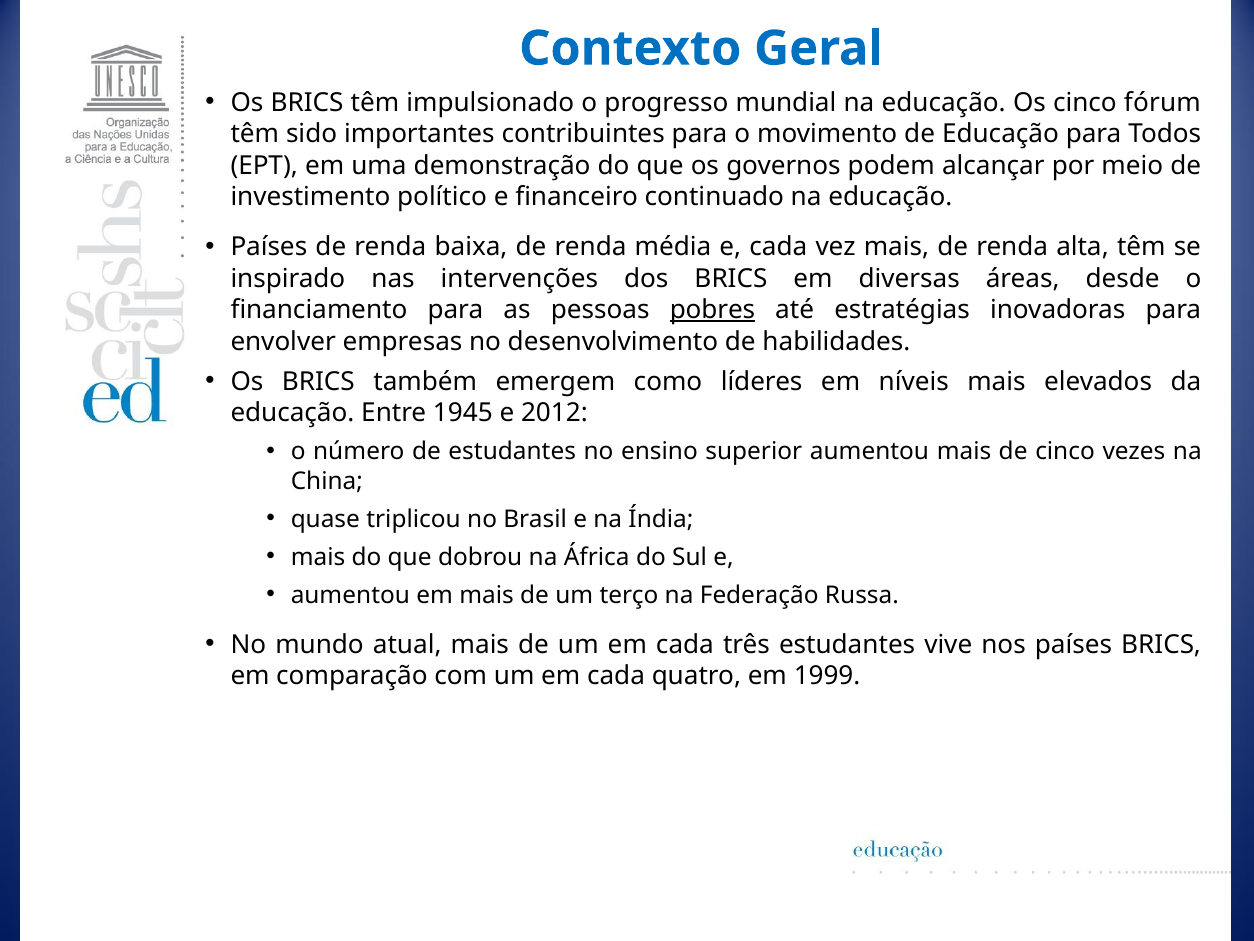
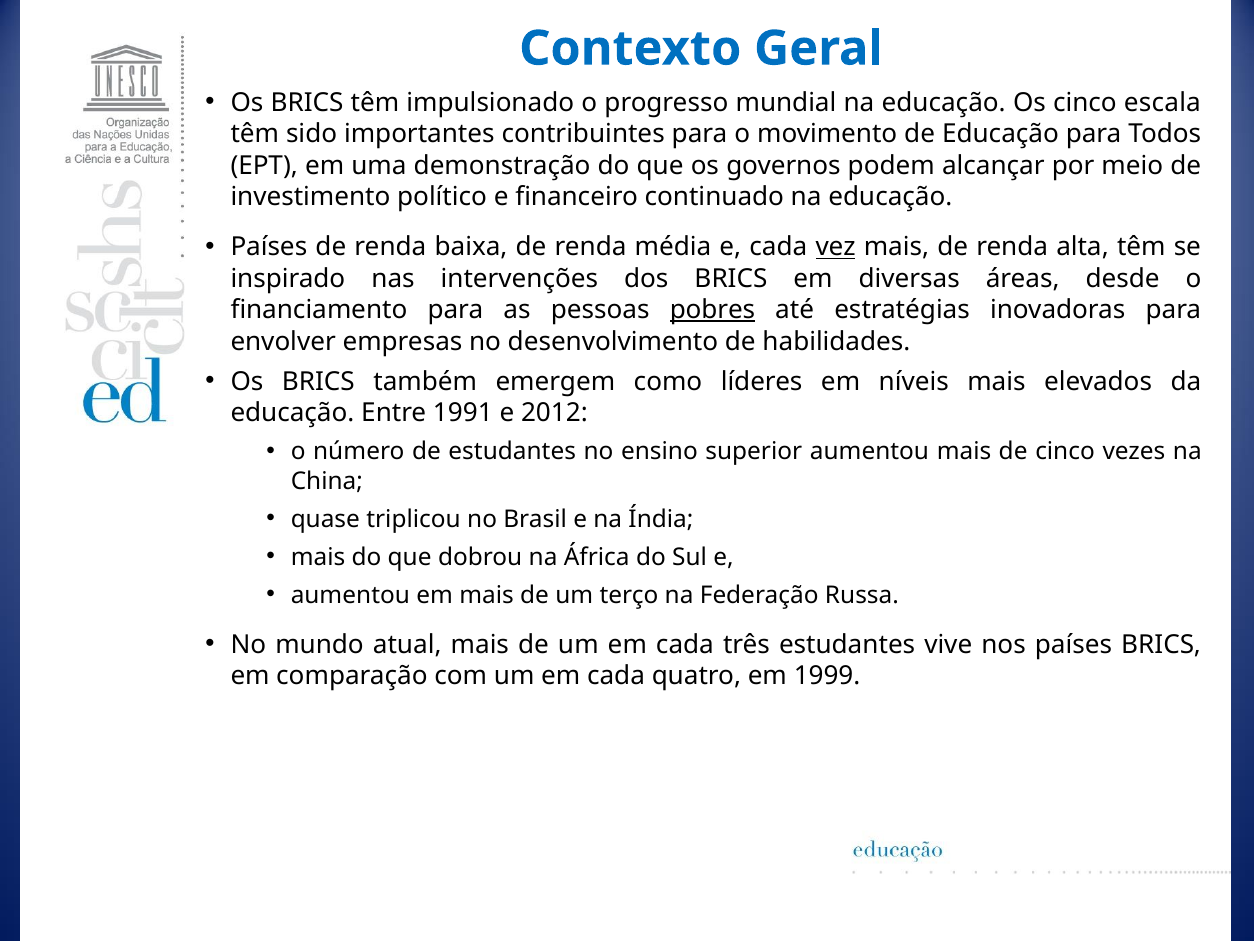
fórum: fórum -> escala
vez underline: none -> present
1945: 1945 -> 1991
